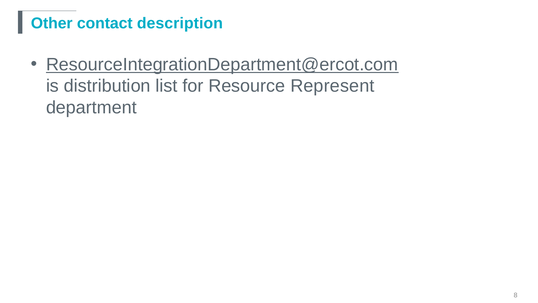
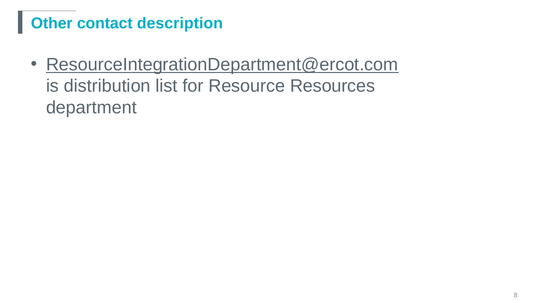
Represent: Represent -> Resources
